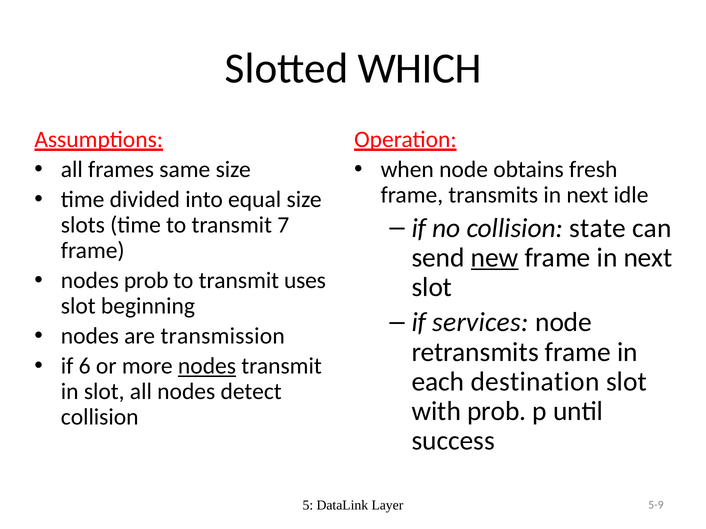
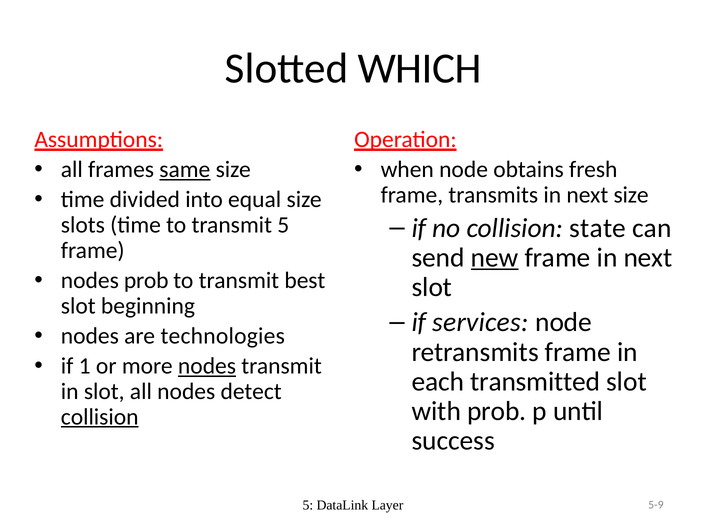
same underline: none -> present
next idle: idle -> size
transmit 7: 7 -> 5
uses: uses -> best
transmission: transmission -> technologies
6: 6 -> 1
destination: destination -> transmitted
collision at (100, 417) underline: none -> present
